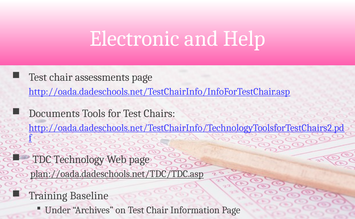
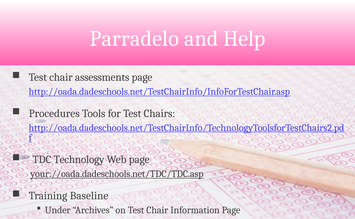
Electronic: Electronic -> Parradelo
Documents: Documents -> Procedures
plan://oada.dadeschools.net/TDC/TDC.asp: plan://oada.dadeschools.net/TDC/TDC.asp -> your://oada.dadeschools.net/TDC/TDC.asp
